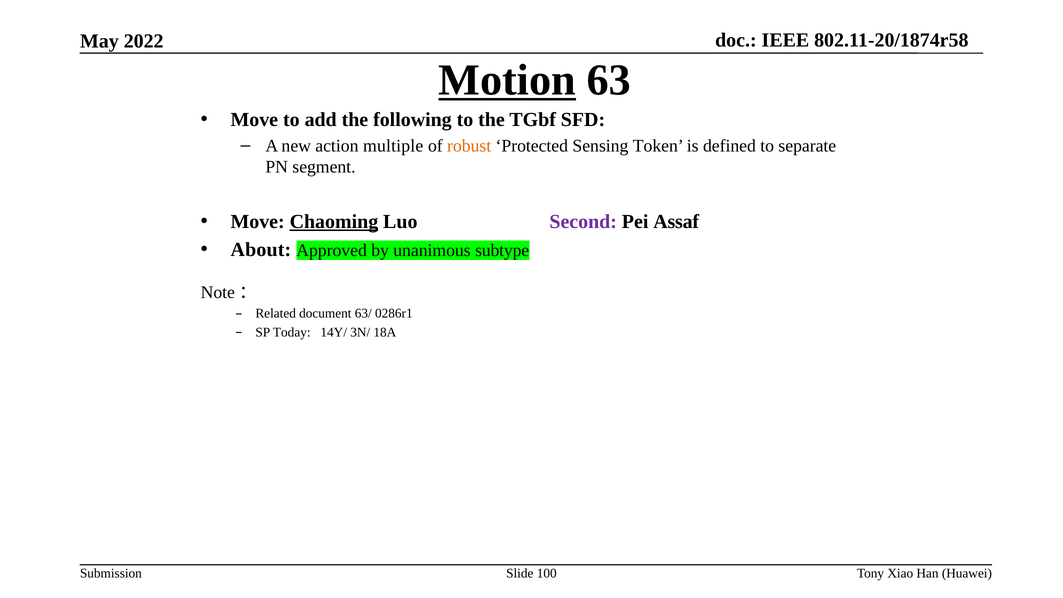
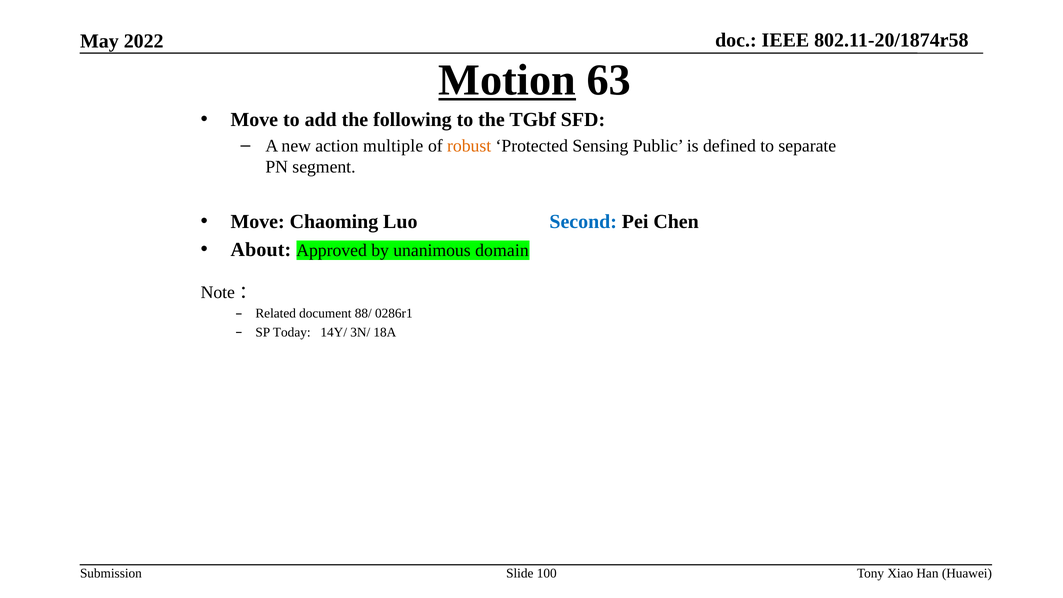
Token: Token -> Public
Chaoming underline: present -> none
Second colour: purple -> blue
Assaf: Assaf -> Chen
subtype: subtype -> domain
63/: 63/ -> 88/
